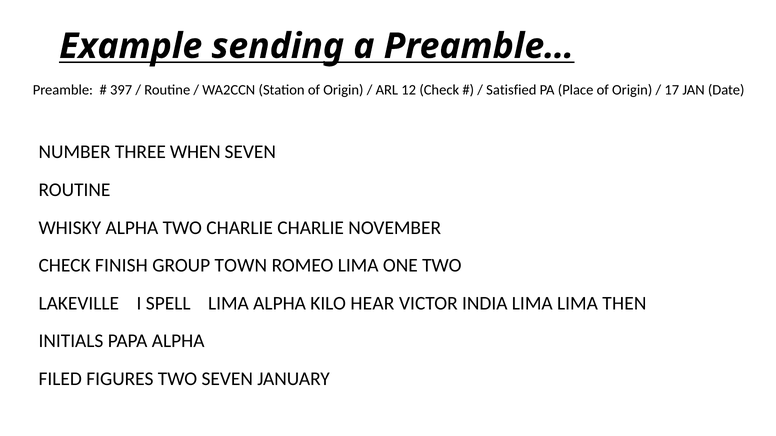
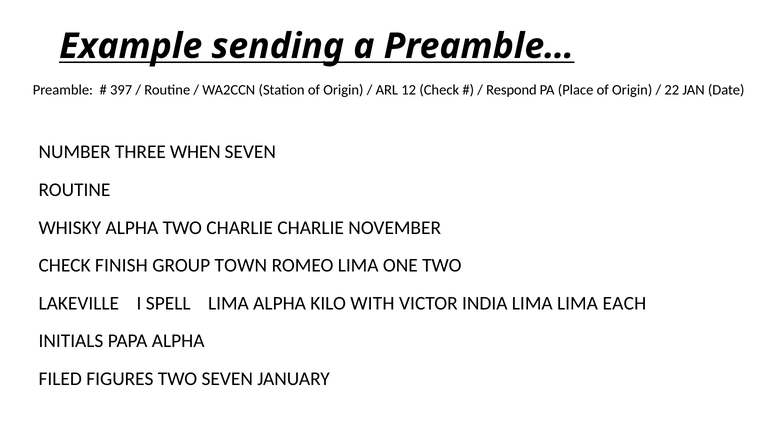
Satisfied: Satisfied -> Respond
17: 17 -> 22
HEAR: HEAR -> WITH
THEN: THEN -> EACH
